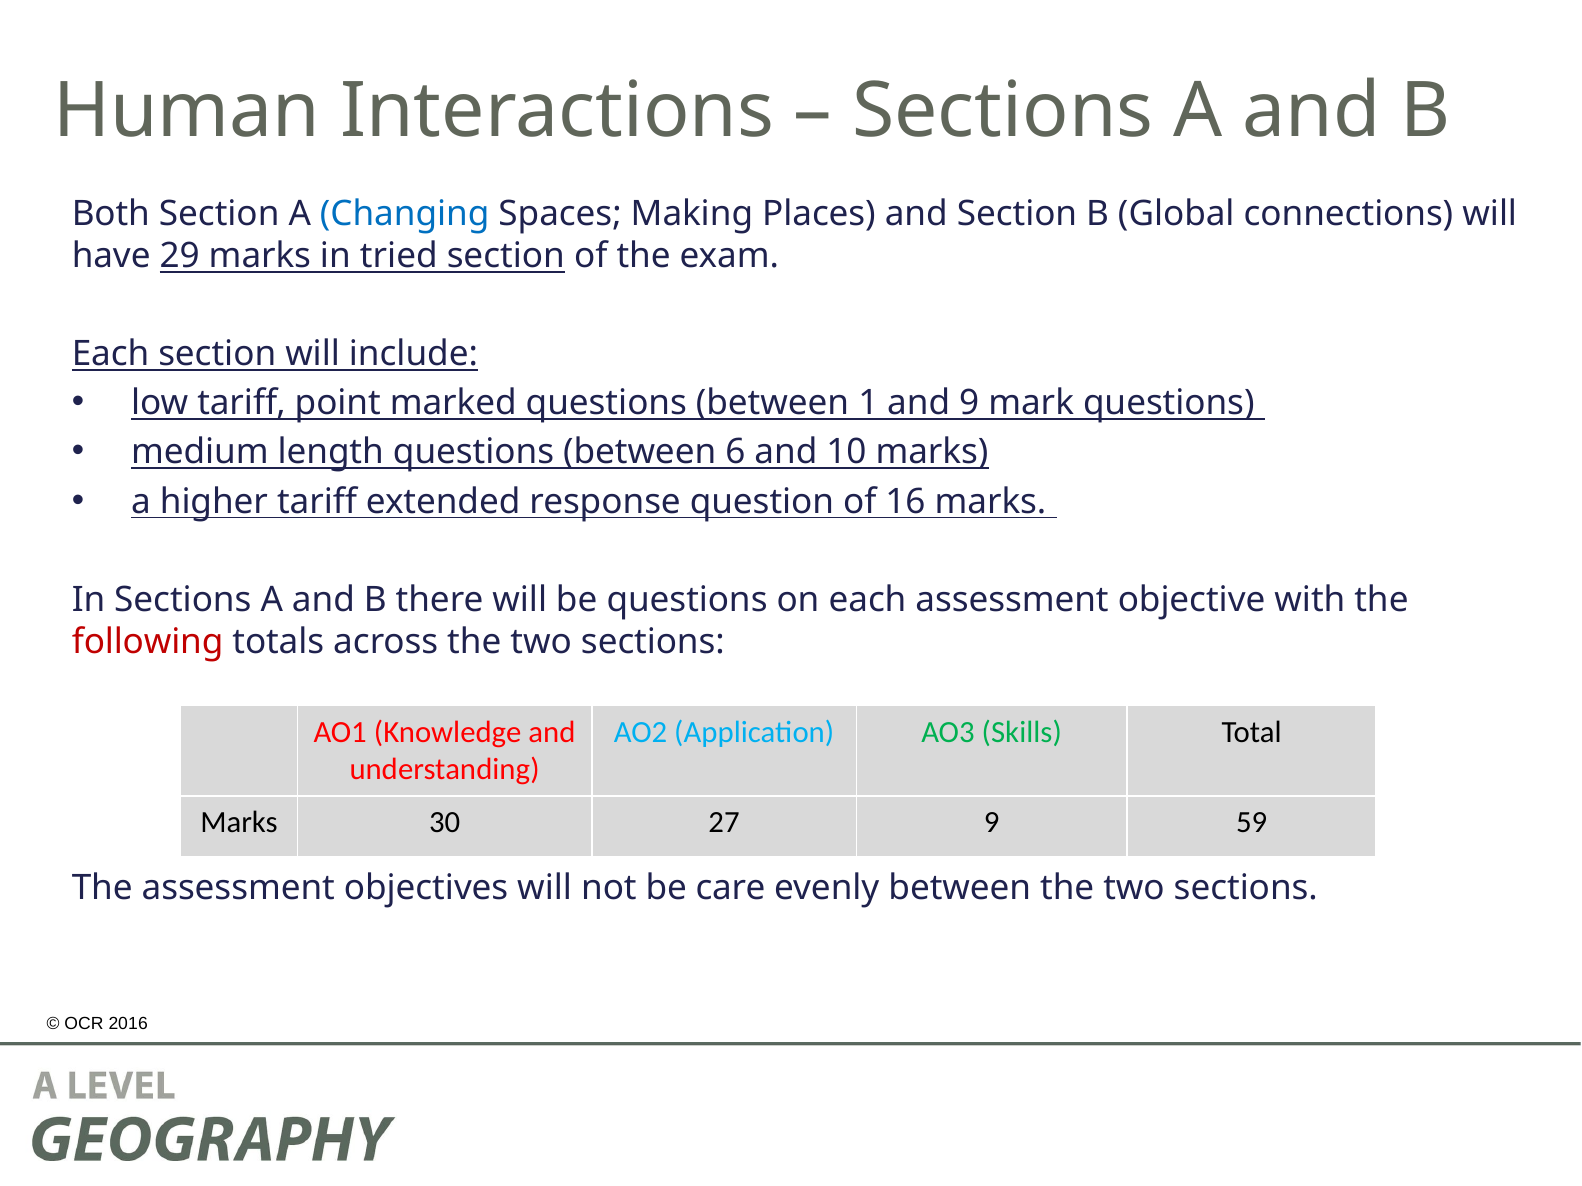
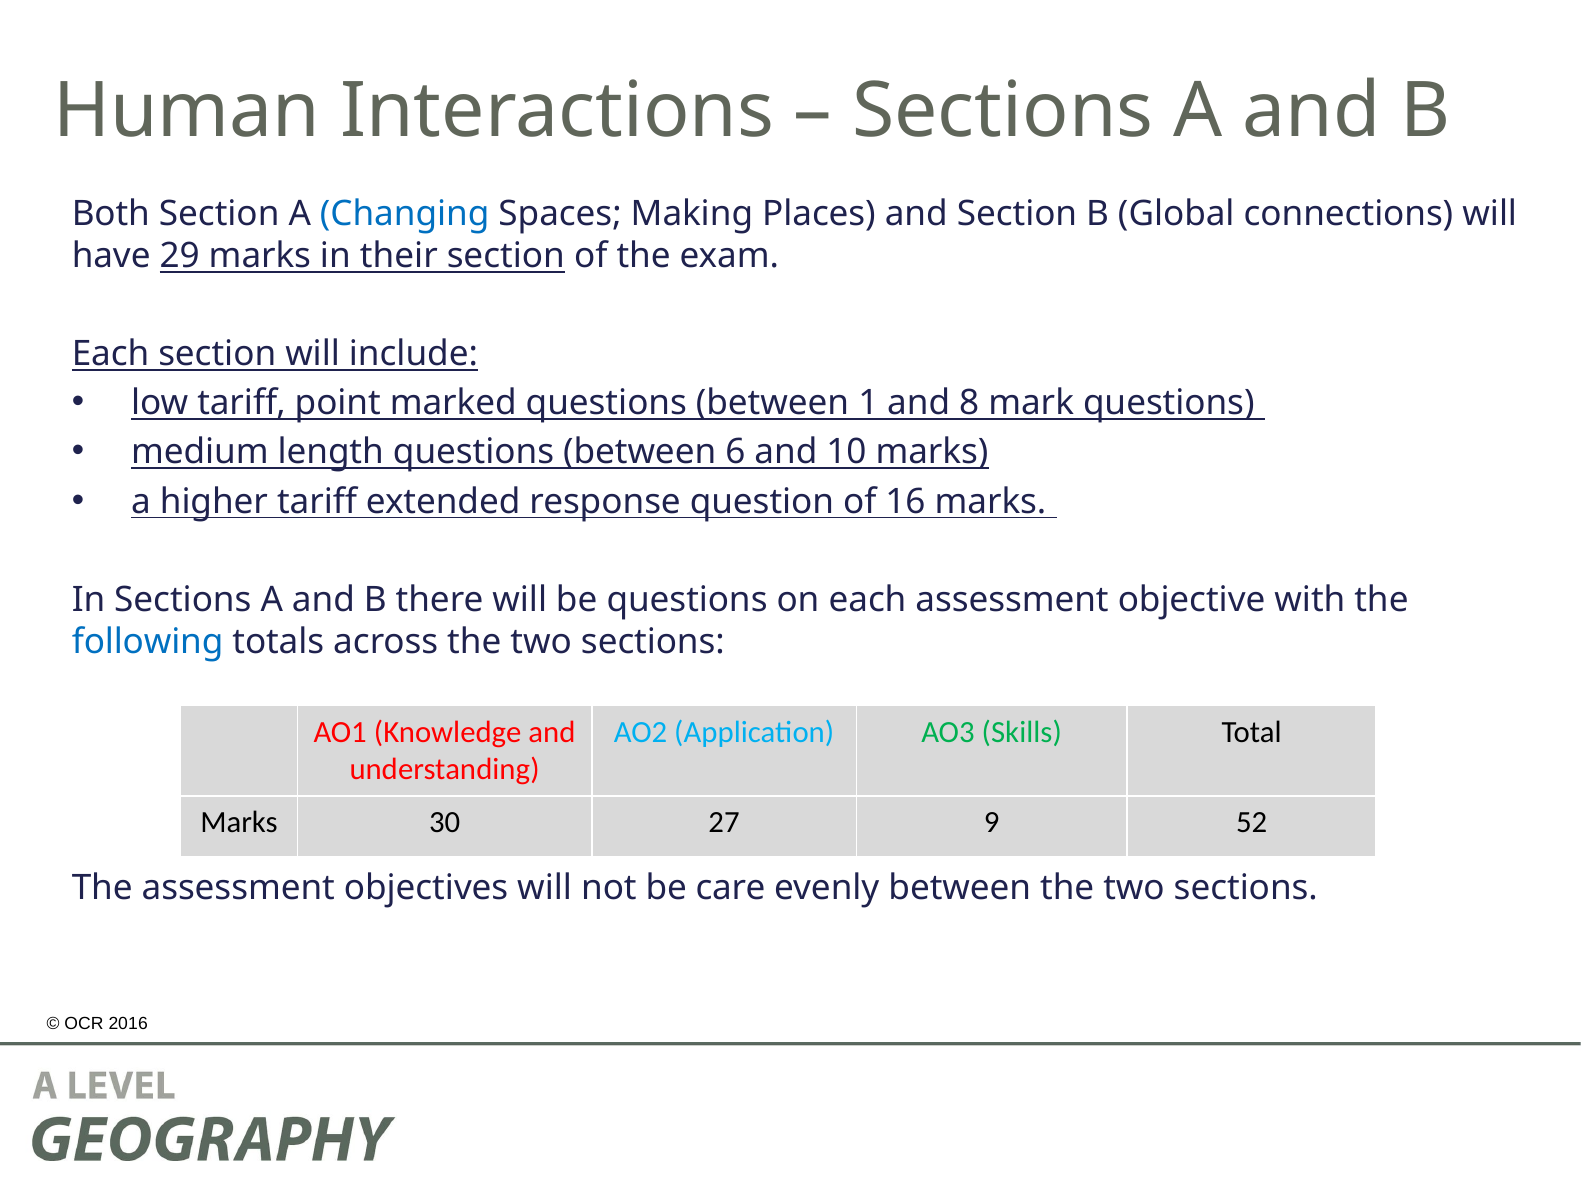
tried: tried -> their
and 9: 9 -> 8
following colour: red -> blue
59: 59 -> 52
